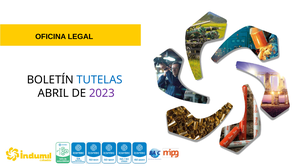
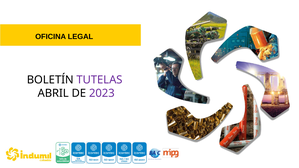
TUTELAS colour: blue -> purple
